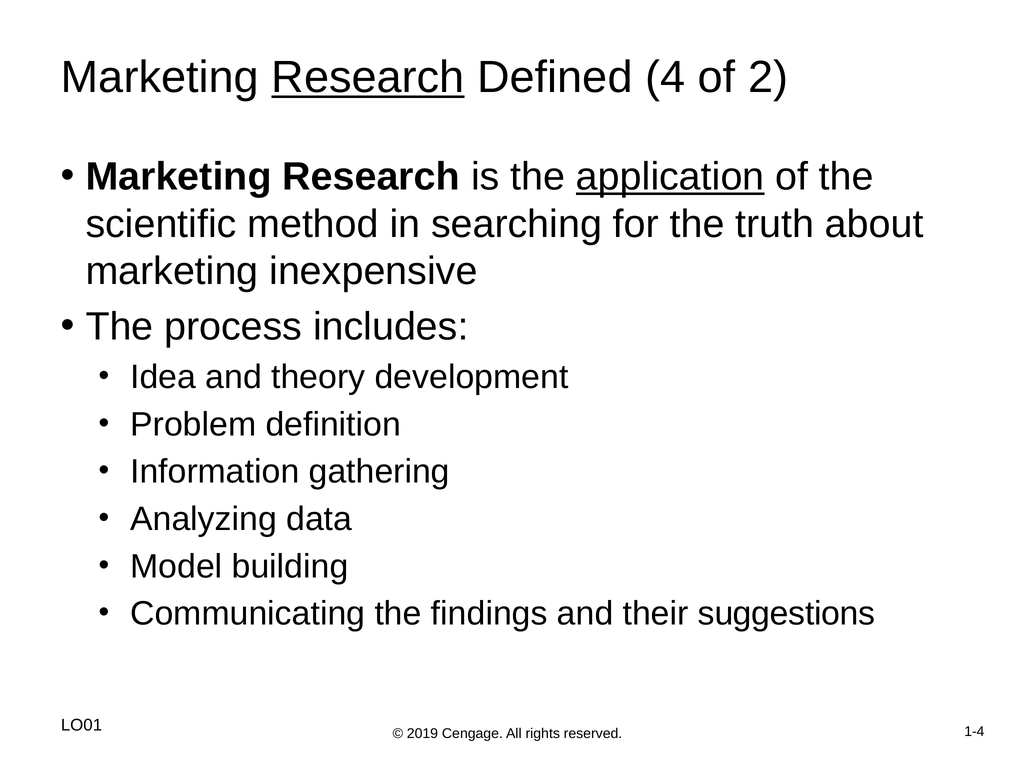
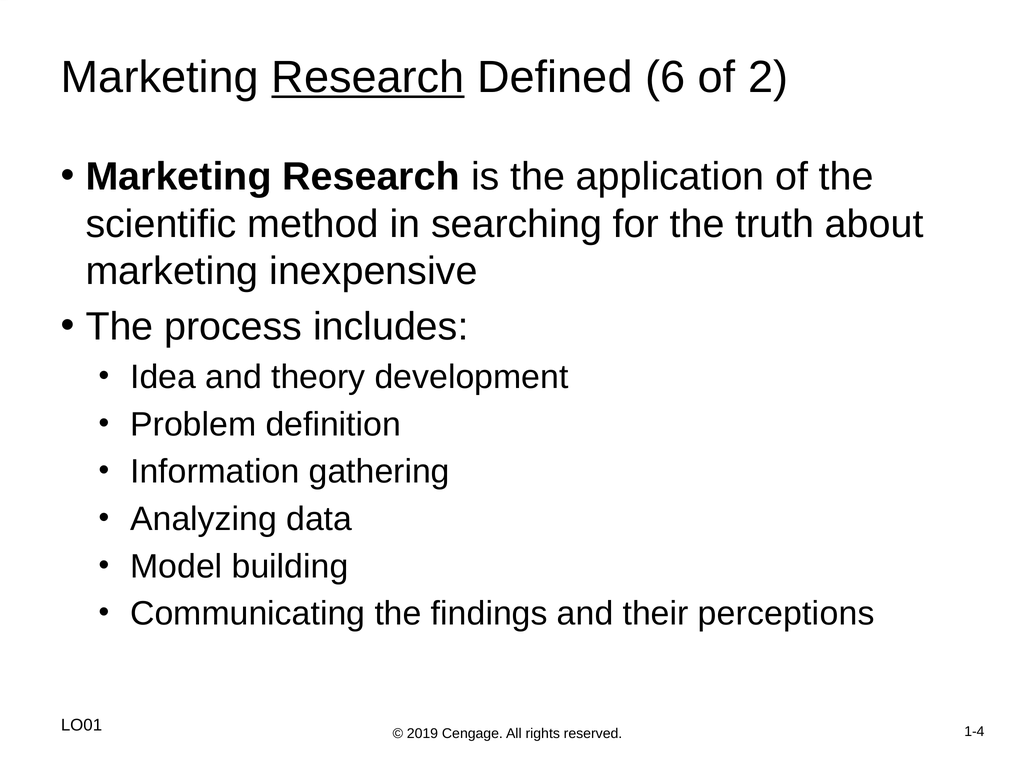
4: 4 -> 6
application underline: present -> none
suggestions: suggestions -> perceptions
